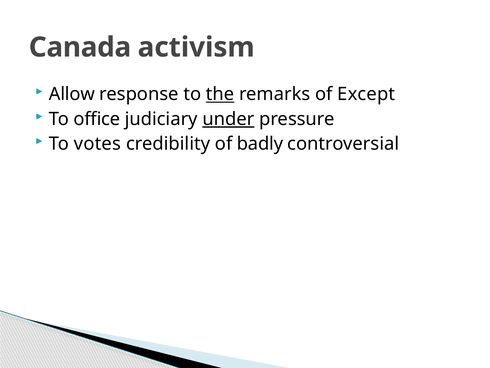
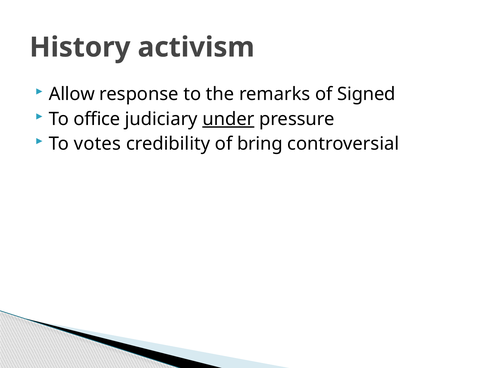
Canada: Canada -> History
the underline: present -> none
Except: Except -> Signed
badly: badly -> bring
